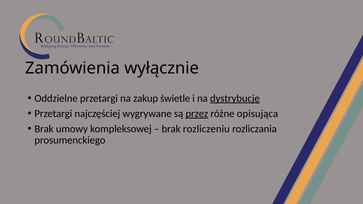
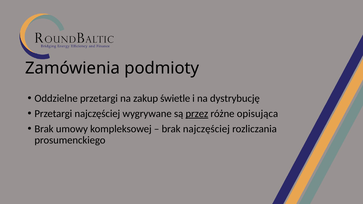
wyłącznie: wyłącznie -> podmioty
dystrybucję underline: present -> none
brak rozliczeniu: rozliczeniu -> najczęściej
